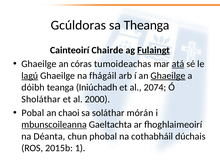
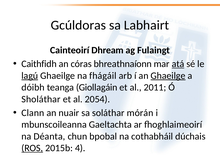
Theanga: Theanga -> Labhairt
Chairde: Chairde -> Dhream
Fulaingt underline: present -> none
Ghaeilge at (39, 64): Ghaeilge -> Caithfidh
tumoideachas: tumoideachas -> bhreathnaíonn
Iniúchadh: Iniúchadh -> Giollagáin
2074: 2074 -> 2011
2000: 2000 -> 2054
Pobal: Pobal -> Clann
chaoi: chaoi -> nuair
mbunscoileanna underline: present -> none
phobal: phobal -> bpobal
ROS underline: none -> present
1: 1 -> 4
